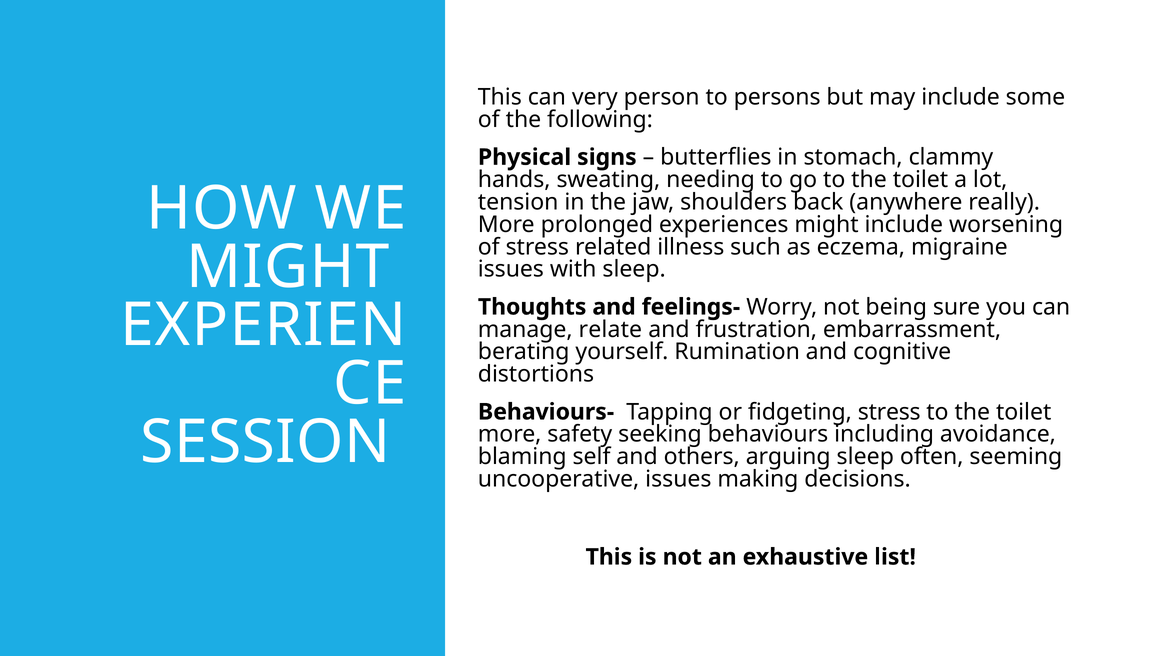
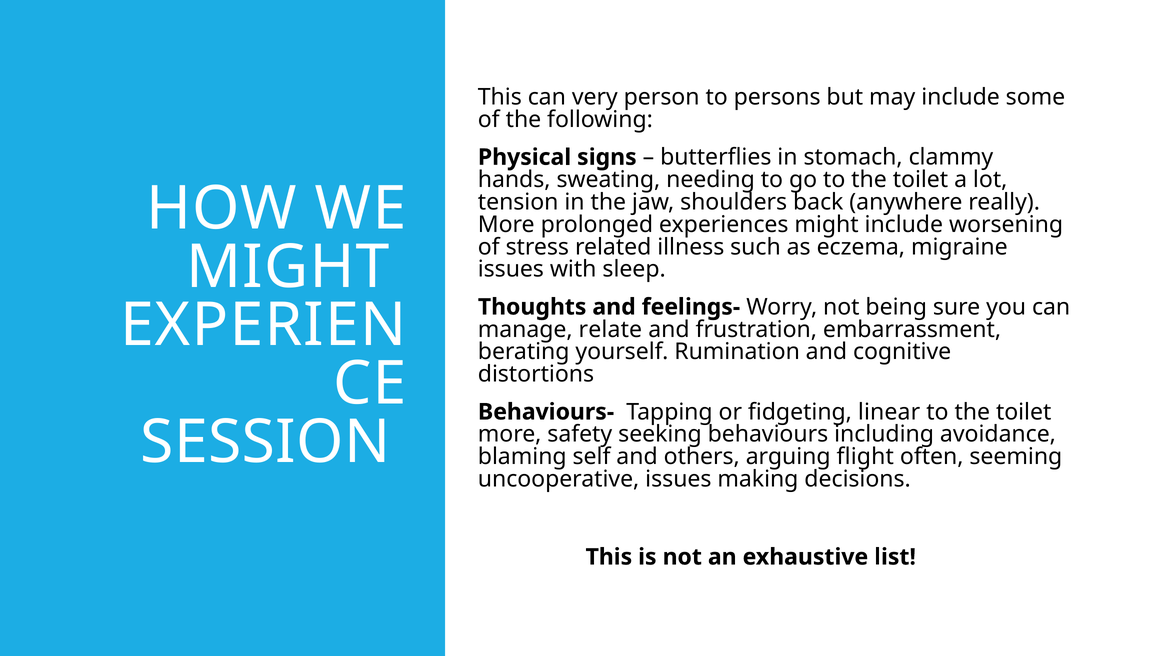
fidgeting stress: stress -> linear
arguing sleep: sleep -> flight
